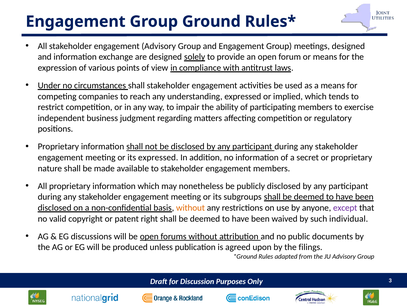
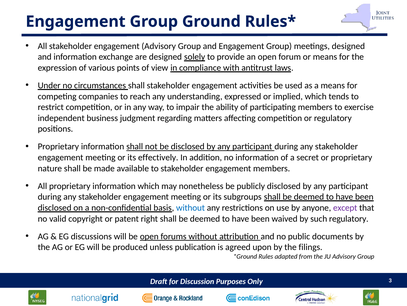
its expressed: expressed -> effectively
without at (191, 207) colour: orange -> blue
such individual: individual -> regulatory
